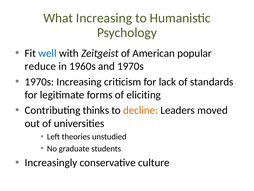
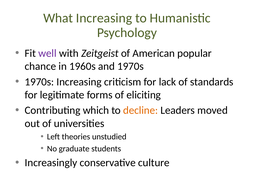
well colour: blue -> purple
reduce: reduce -> chance
thinks: thinks -> which
